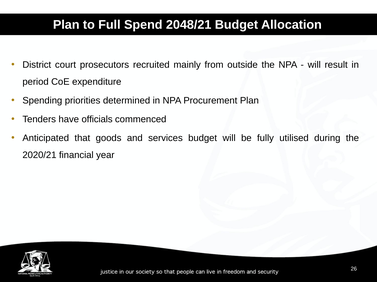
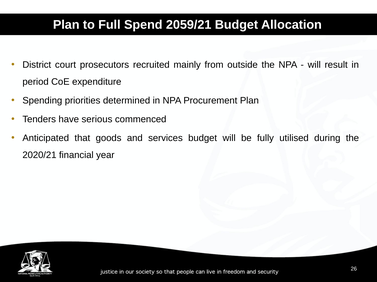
2048/21: 2048/21 -> 2059/21
officials: officials -> serious
